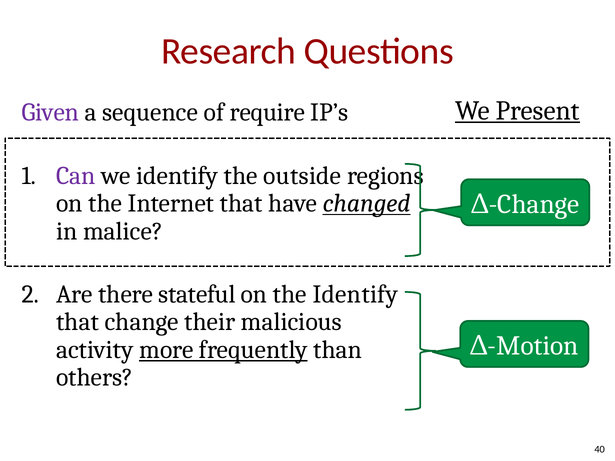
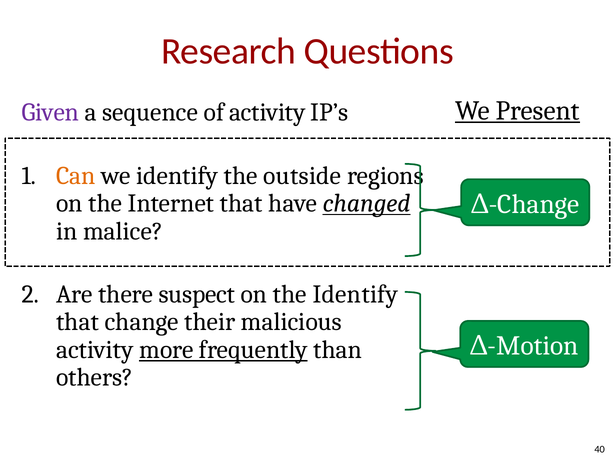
of require: require -> activity
Can colour: purple -> orange
stateful: stateful -> suspect
